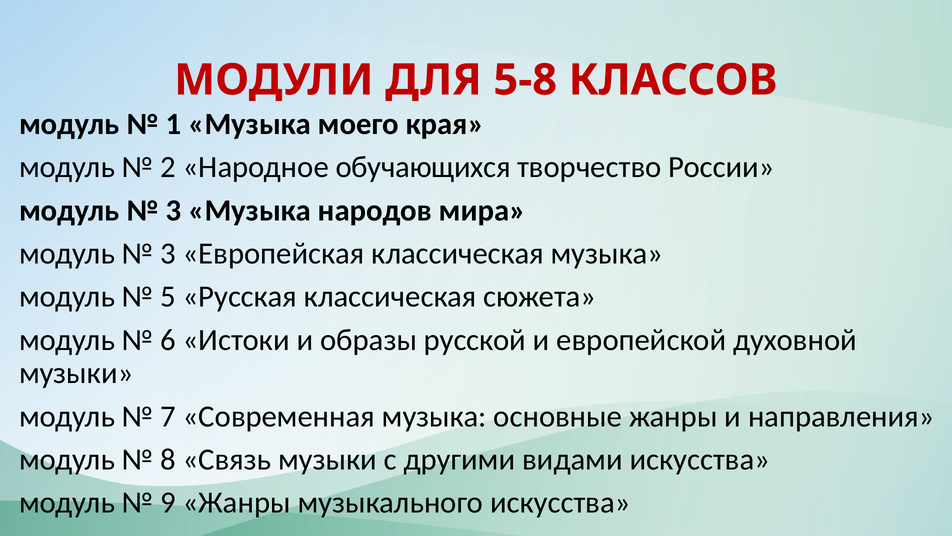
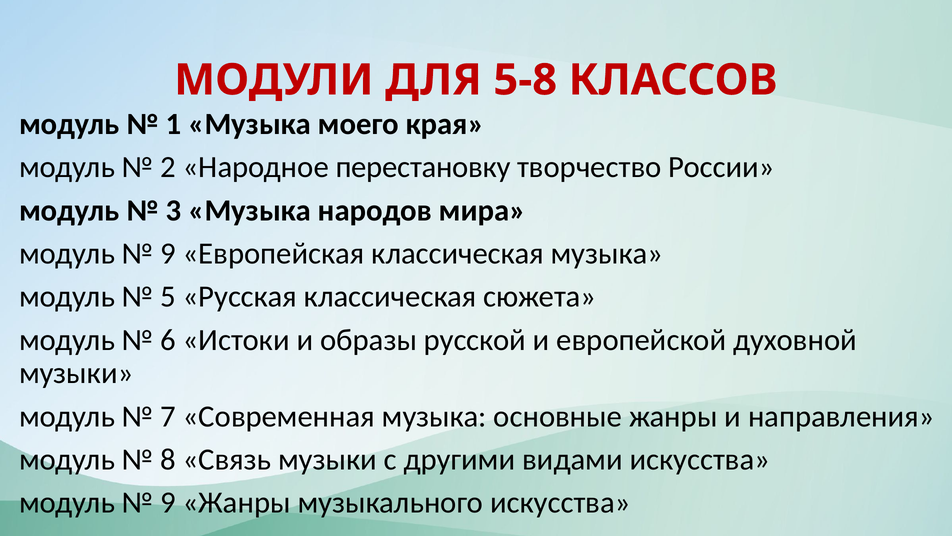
обучающихся: обучающихся -> перестановку
3 at (168, 253): 3 -> 9
